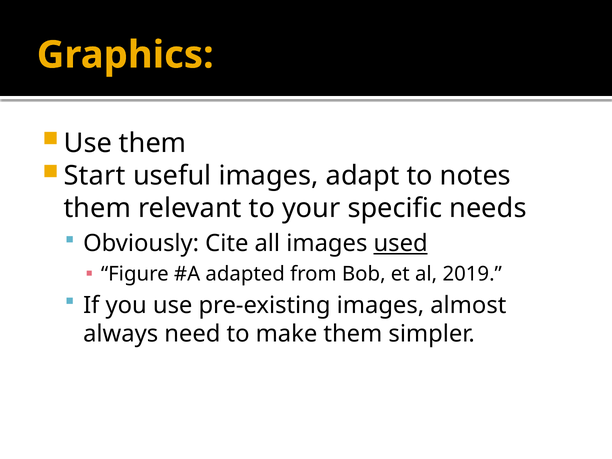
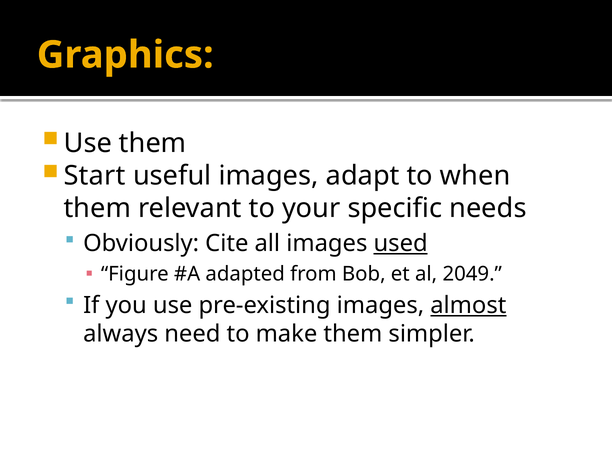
notes: notes -> when
2019: 2019 -> 2049
almost underline: none -> present
